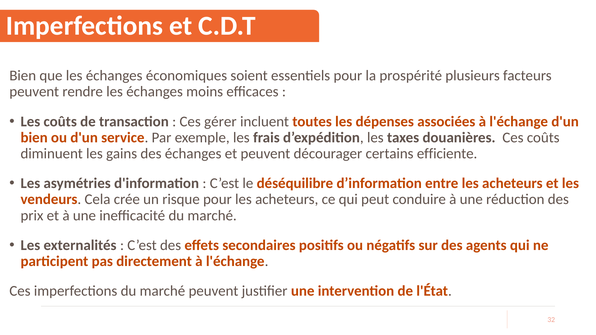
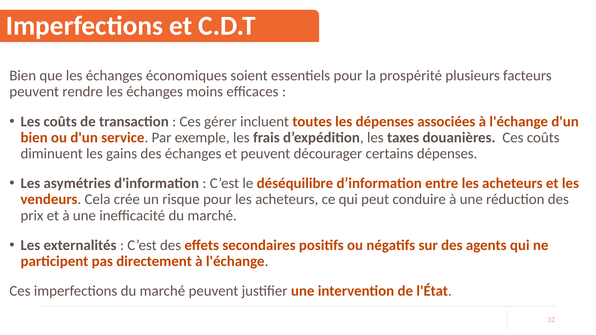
certains efficiente: efficiente -> dépenses
